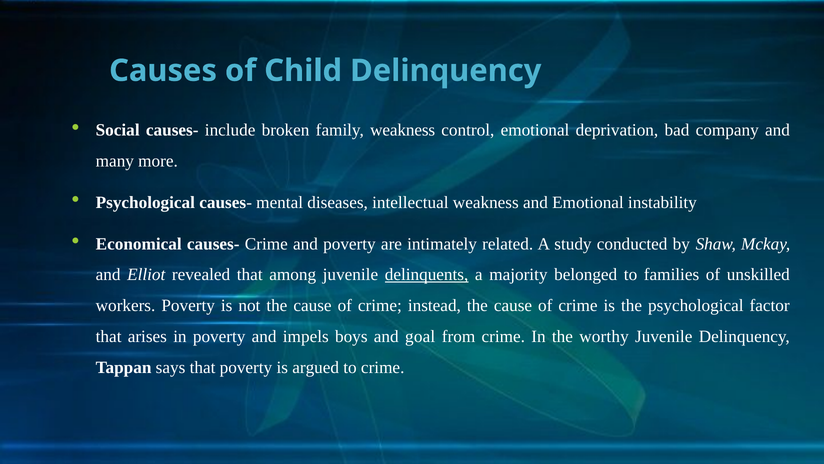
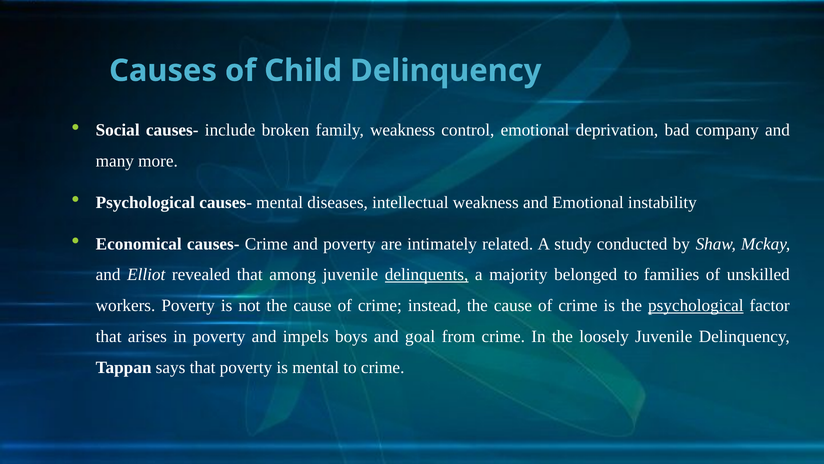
psychological at (696, 306) underline: none -> present
worthy: worthy -> loosely
is argued: argued -> mental
